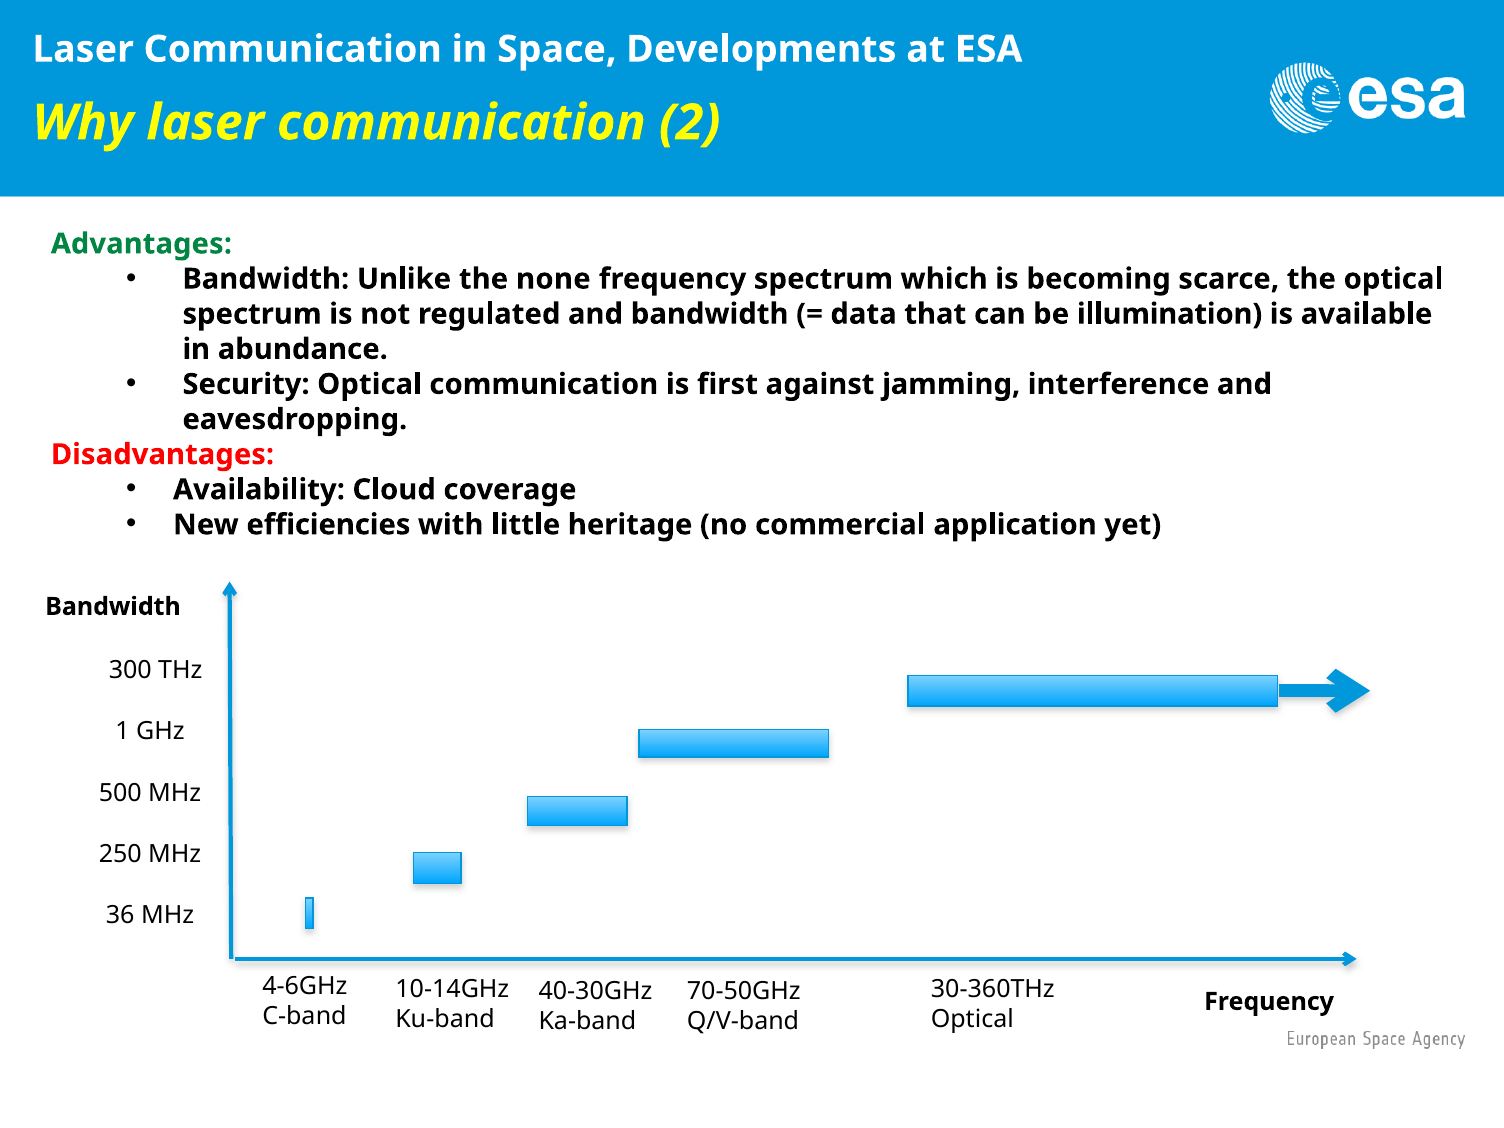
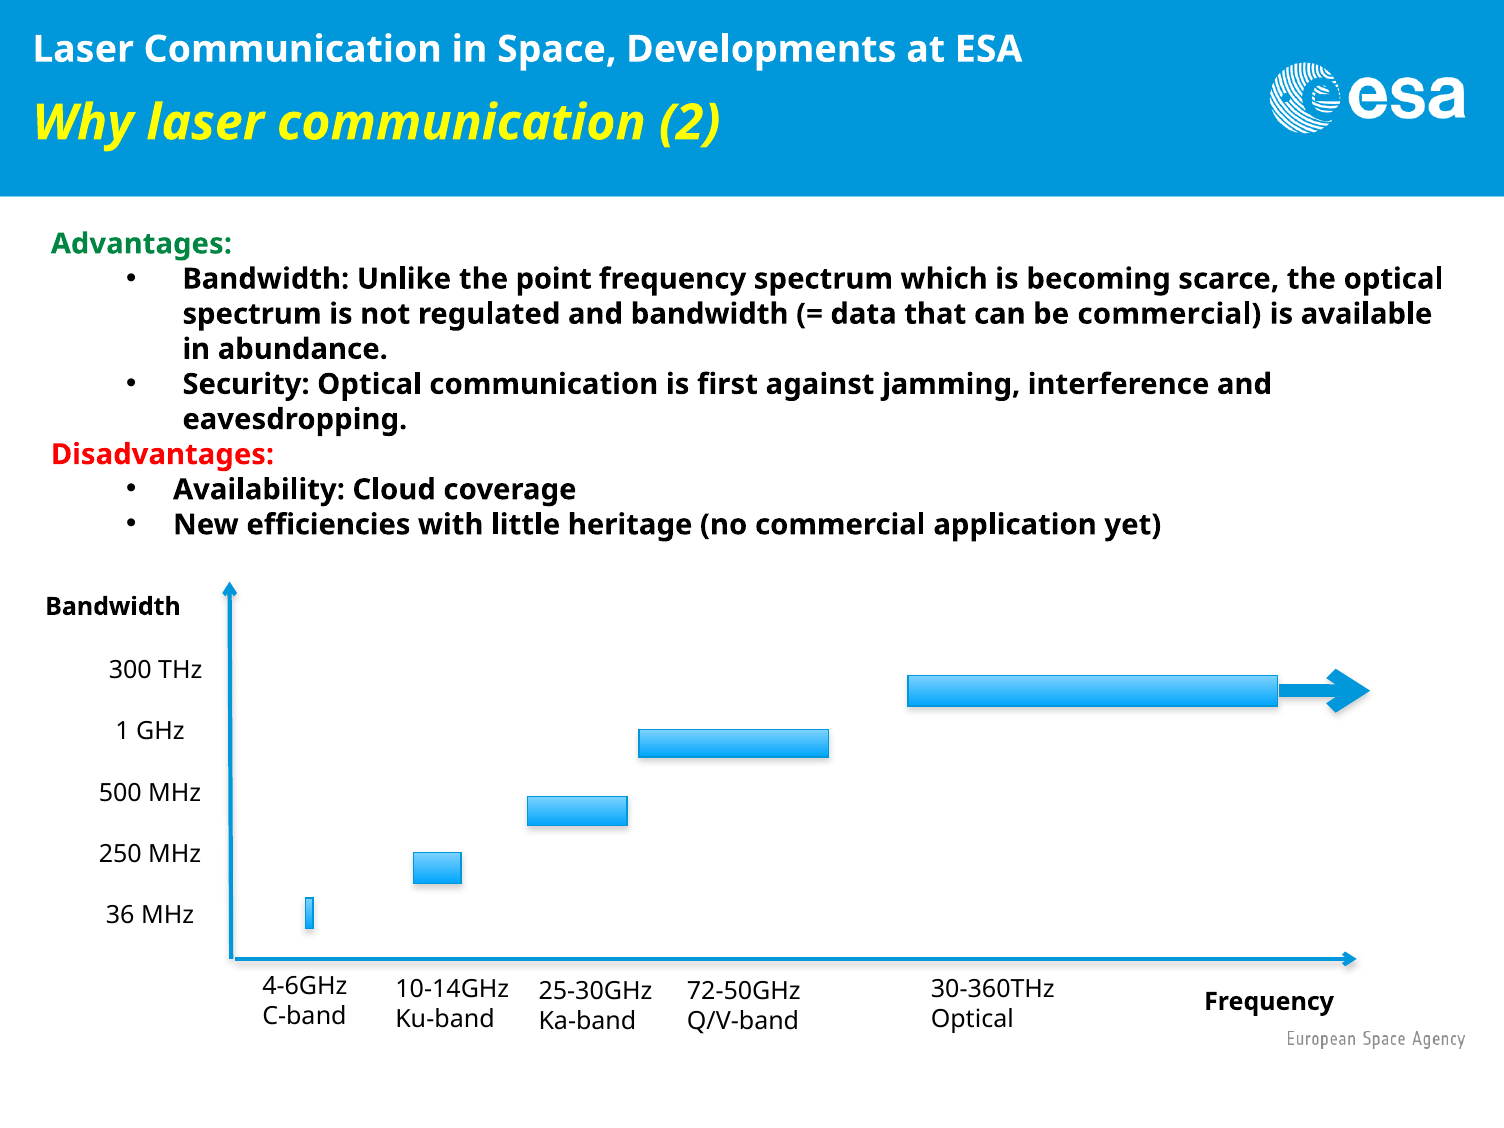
none: none -> point
be illumination: illumination -> commercial
40-30GHz: 40-30GHz -> 25-30GHz
70-50GHz: 70-50GHz -> 72-50GHz
